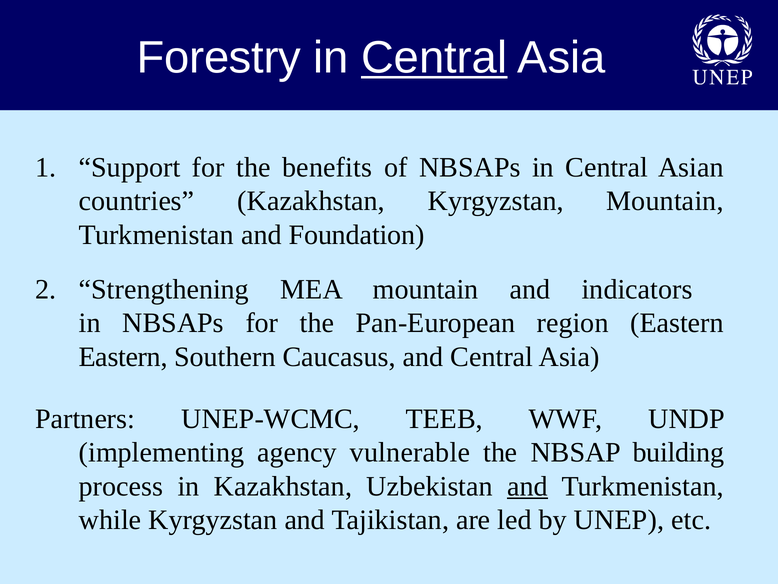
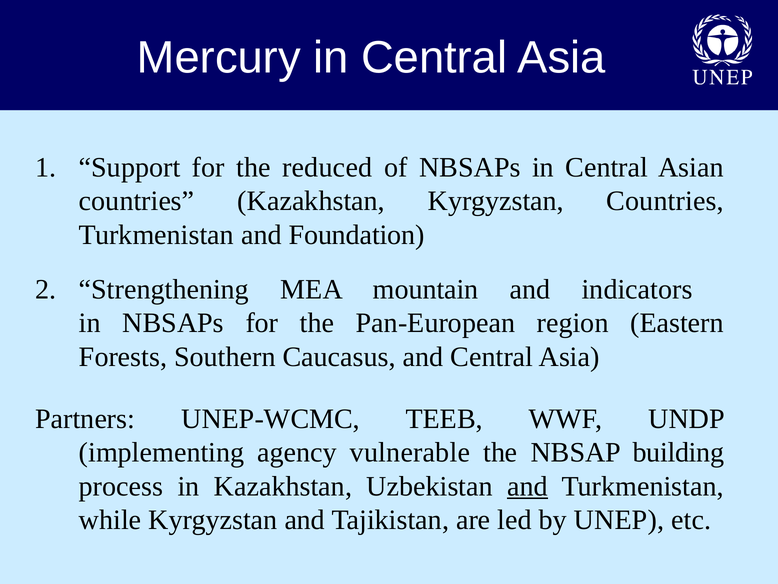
Forestry: Forestry -> Mercury
Central at (434, 58) underline: present -> none
benefits: benefits -> reduced
Kyrgyzstan Mountain: Mountain -> Countries
Eastern at (123, 357): Eastern -> Forests
